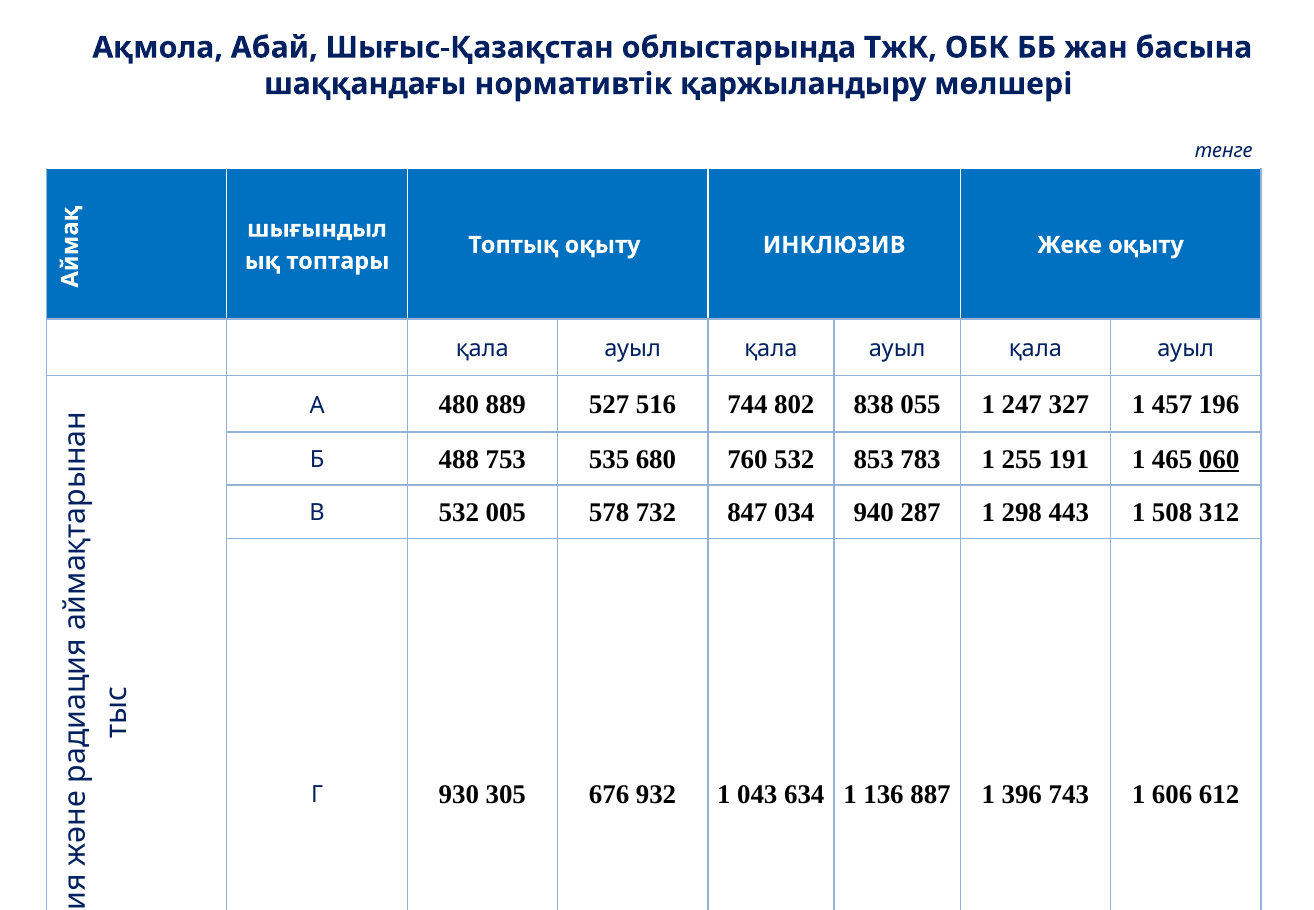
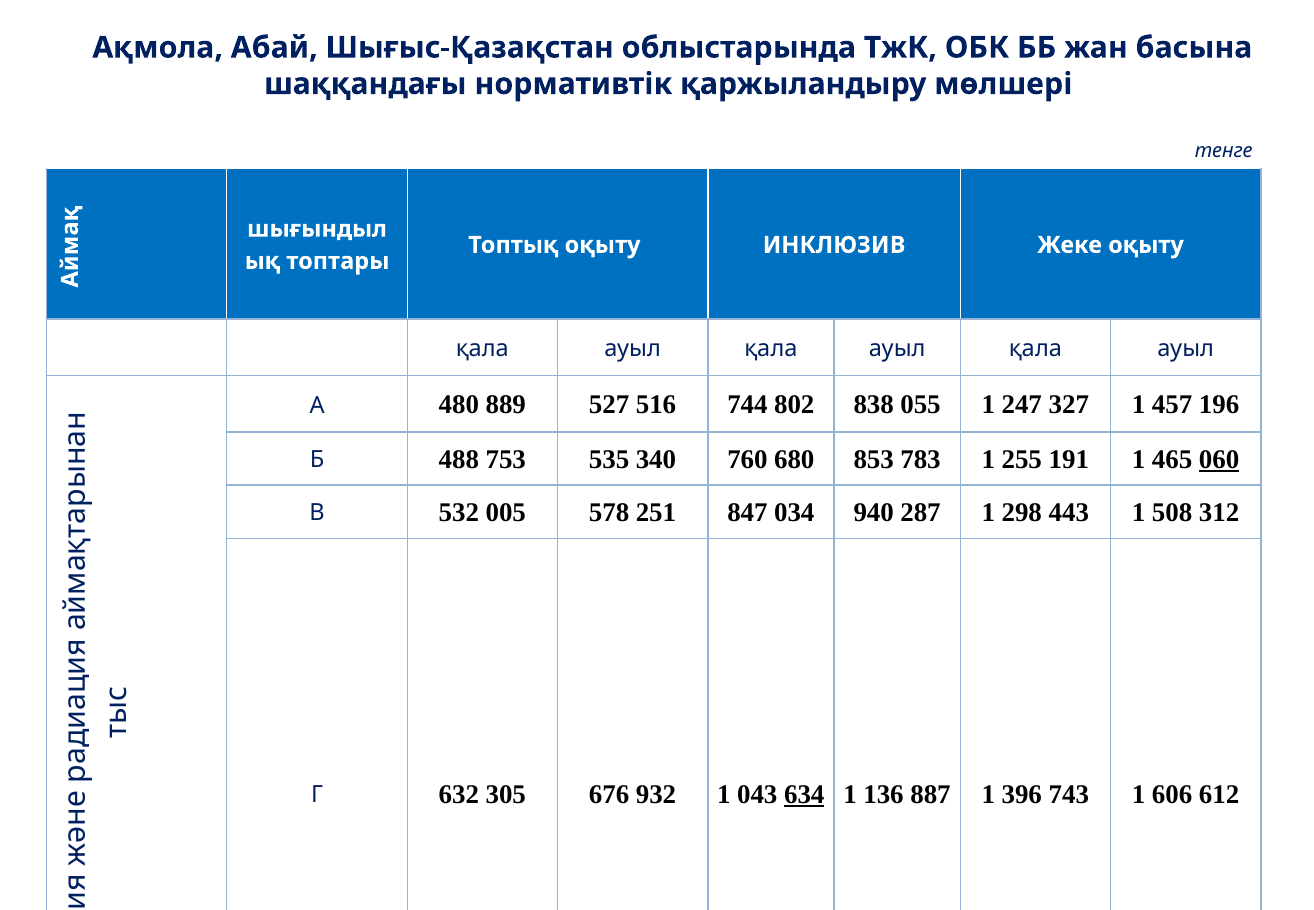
680: 680 -> 340
760 532: 532 -> 680
732: 732 -> 251
930: 930 -> 632
634 underline: none -> present
